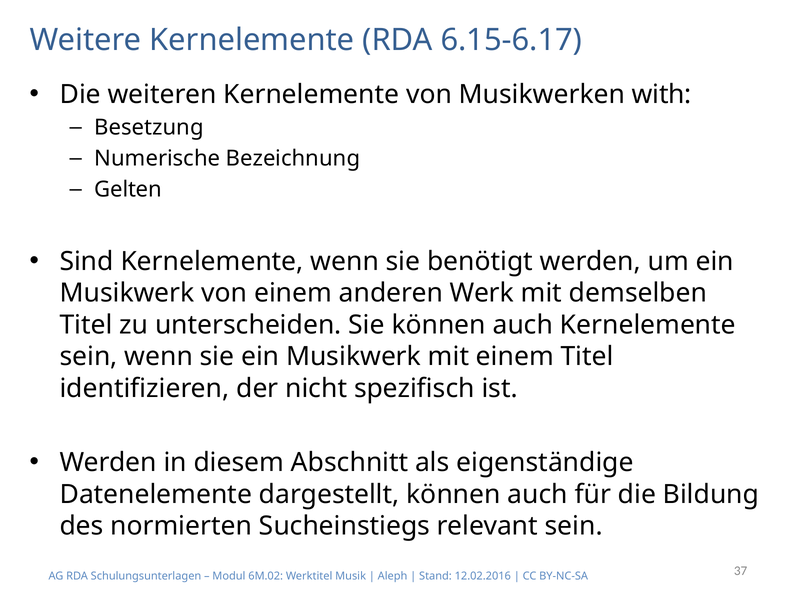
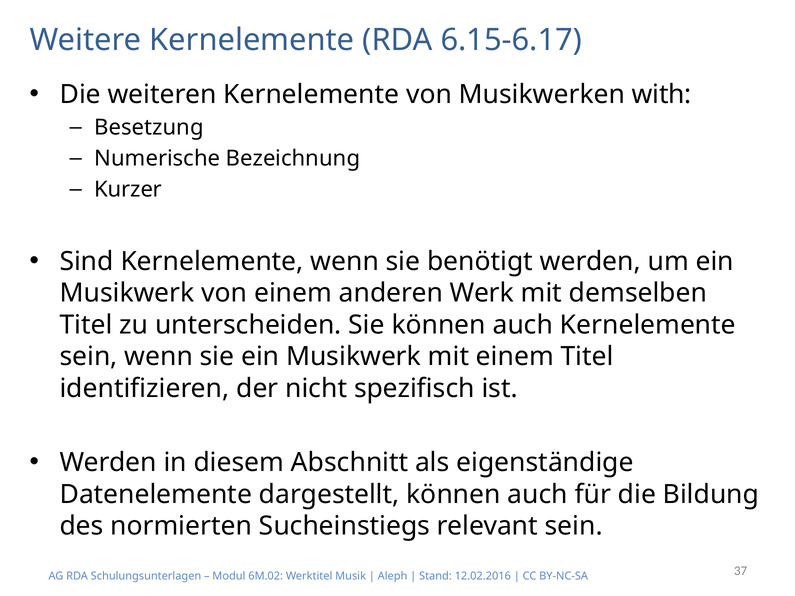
Gelten: Gelten -> Kurzer
